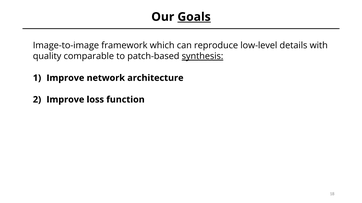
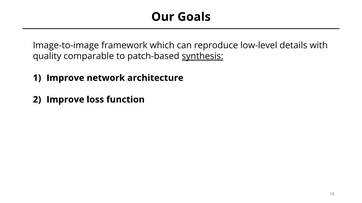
Goals underline: present -> none
